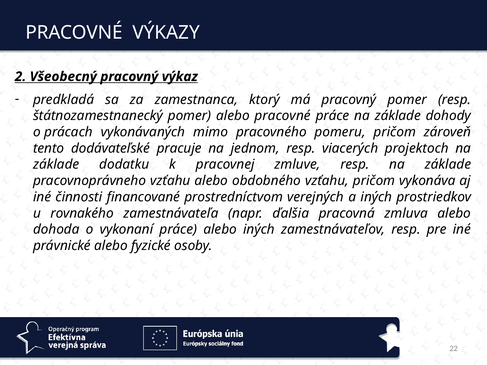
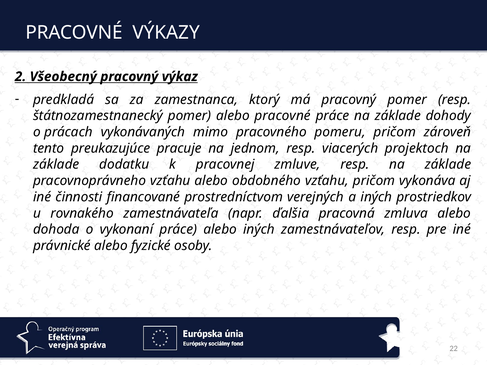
dodávateľské: dodávateľské -> preukazujúce
